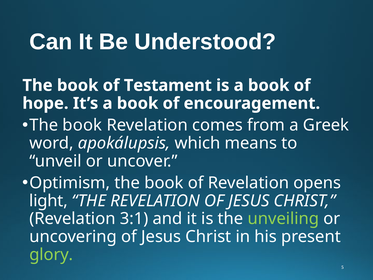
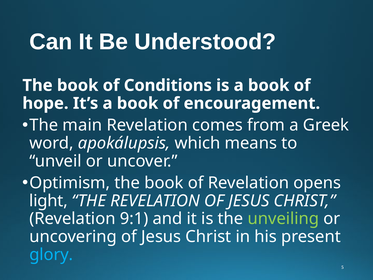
Testament: Testament -> Conditions
book at (82, 125): book -> main
3:1: 3:1 -> 9:1
glory colour: light green -> light blue
